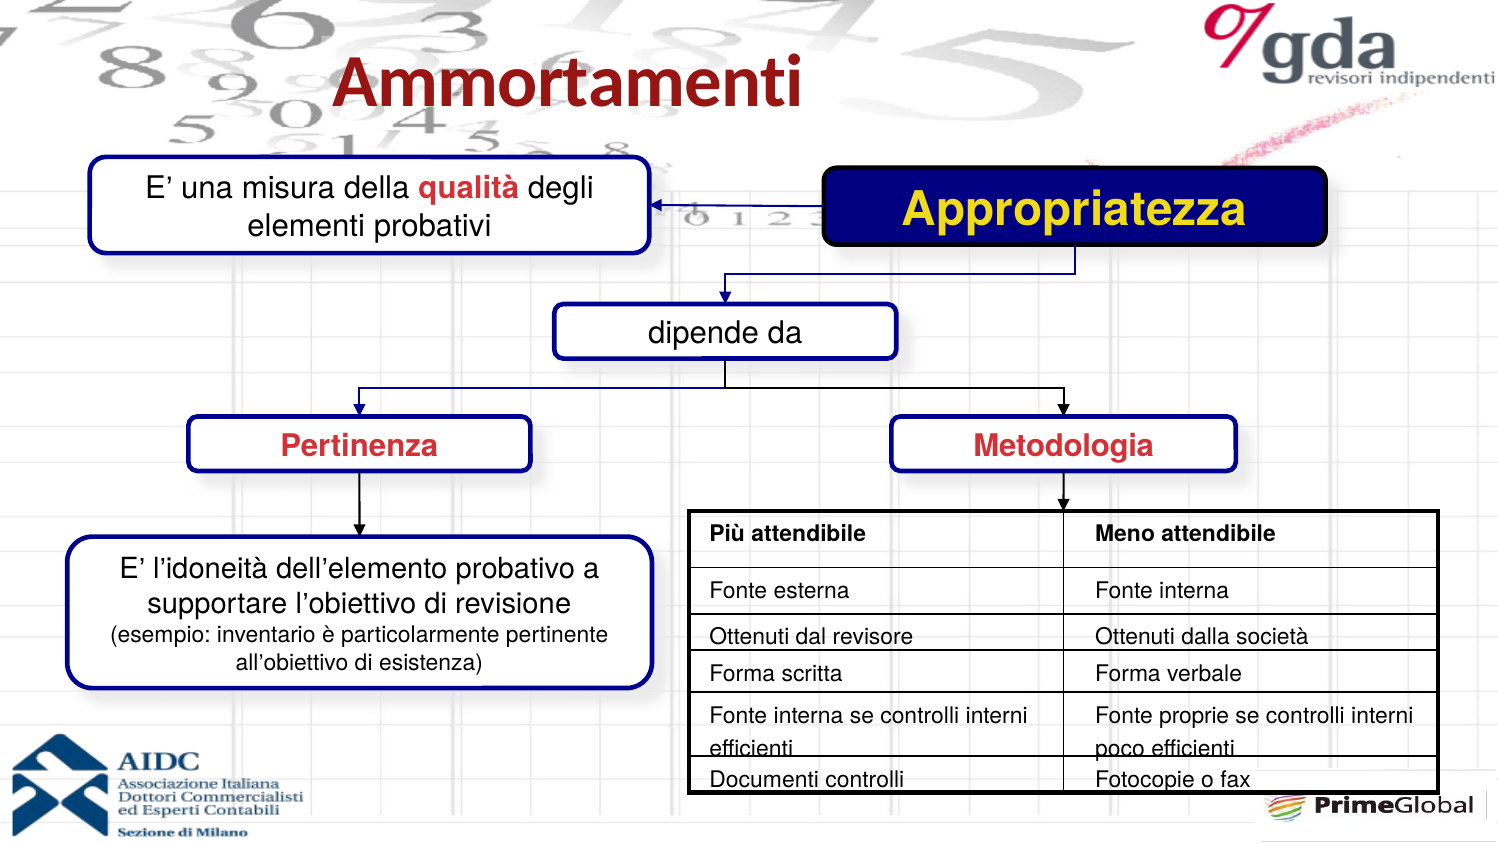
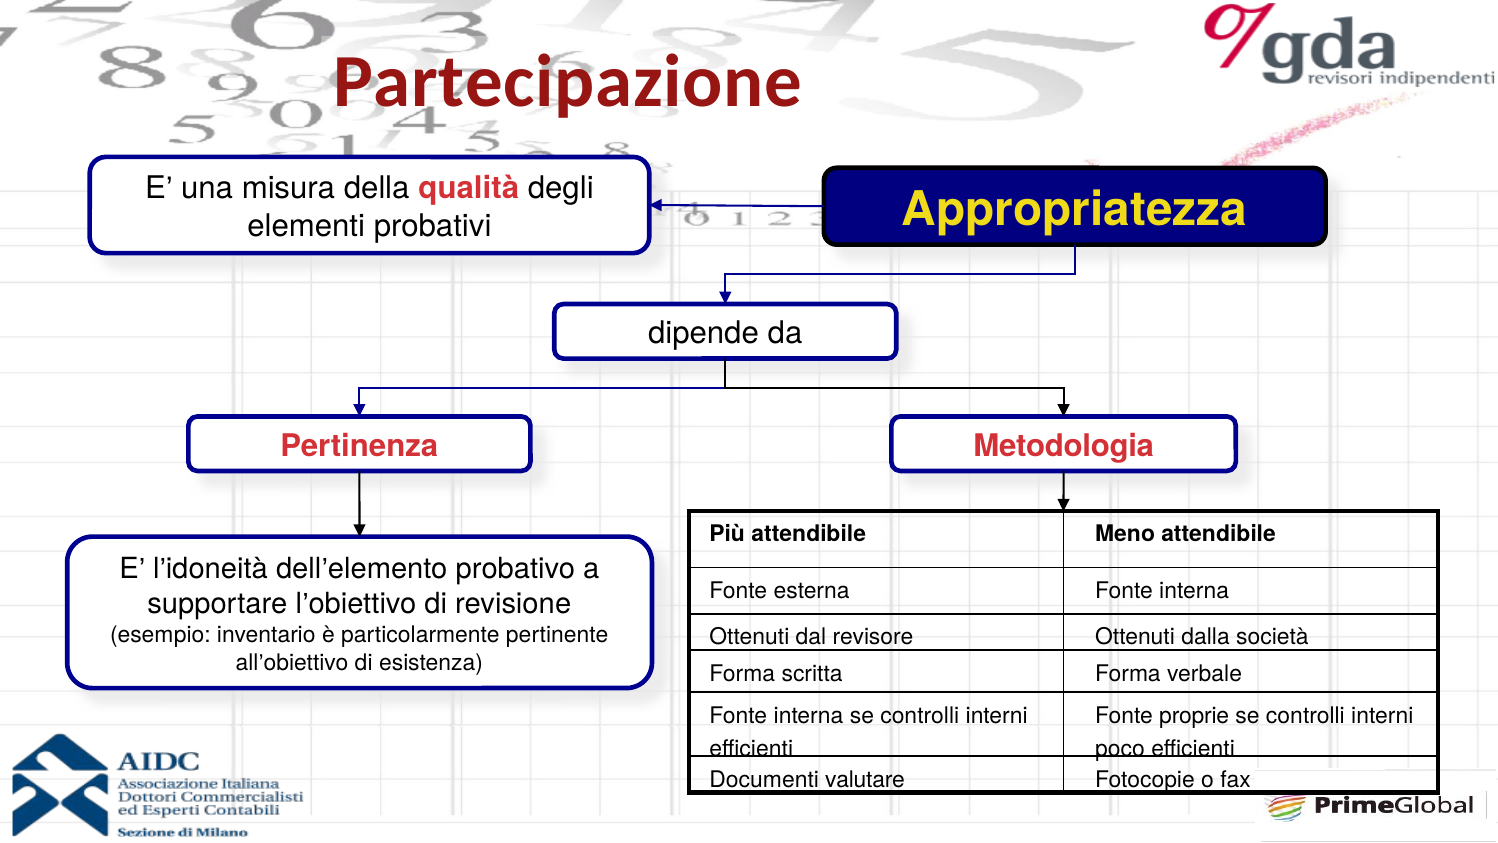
Ammortamenti: Ammortamenti -> Partecipazione
Documenti controlli: controlli -> valutare
